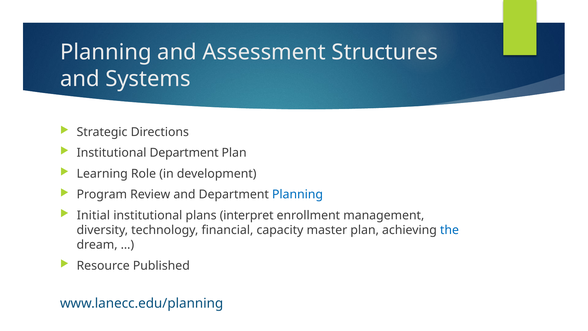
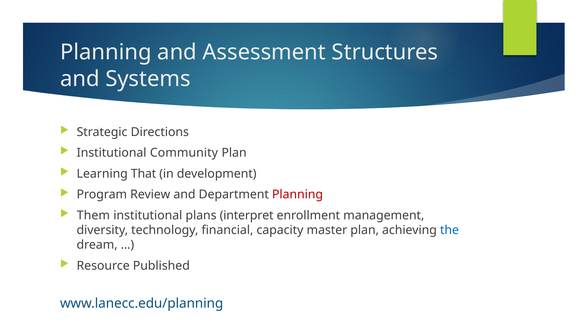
Institutional Department: Department -> Community
Role: Role -> That
Planning at (298, 194) colour: blue -> red
Initial: Initial -> Them
